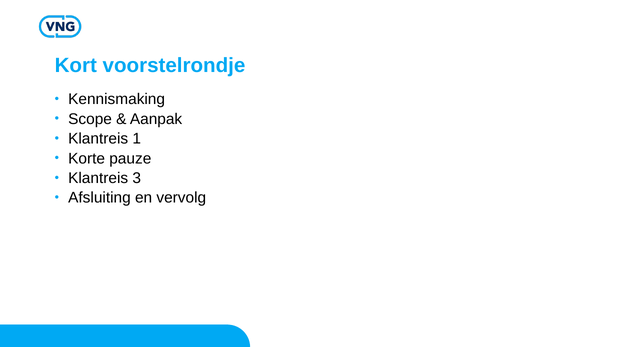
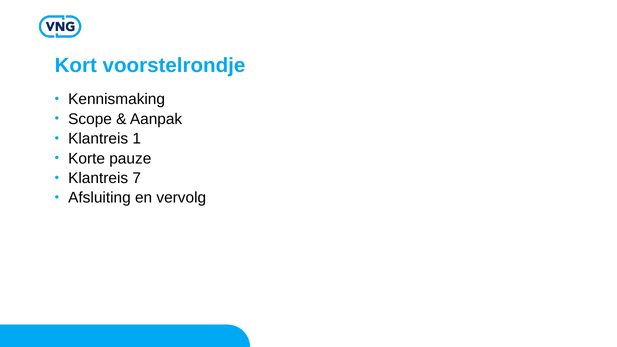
3: 3 -> 7
